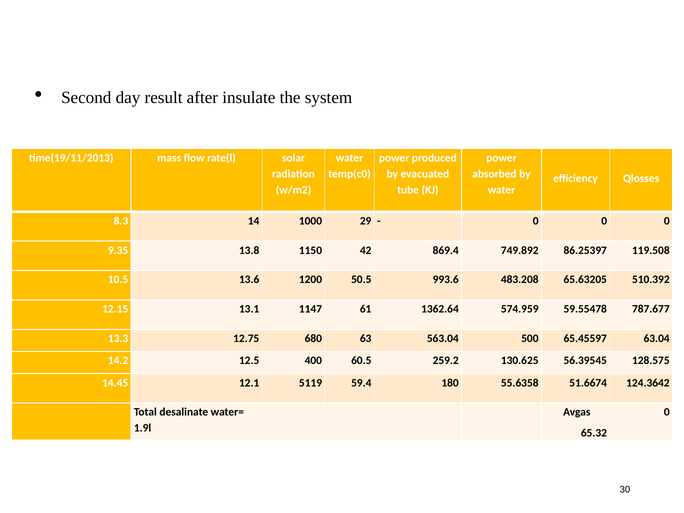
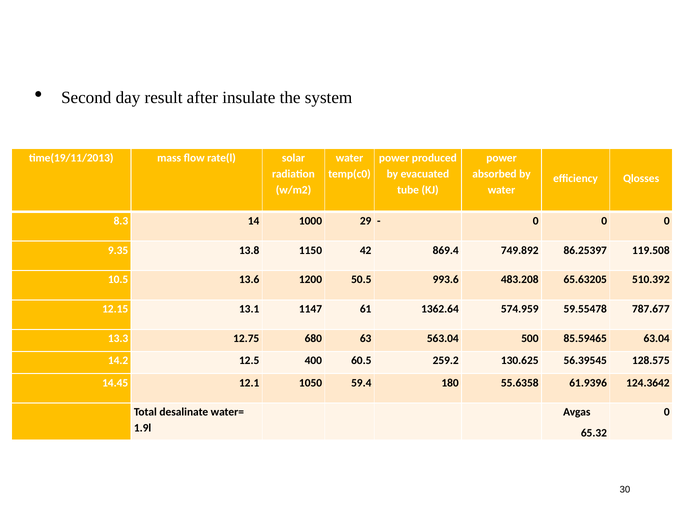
65.45597: 65.45597 -> 85.59465
5119: 5119 -> 1050
51.6674: 51.6674 -> 61.9396
